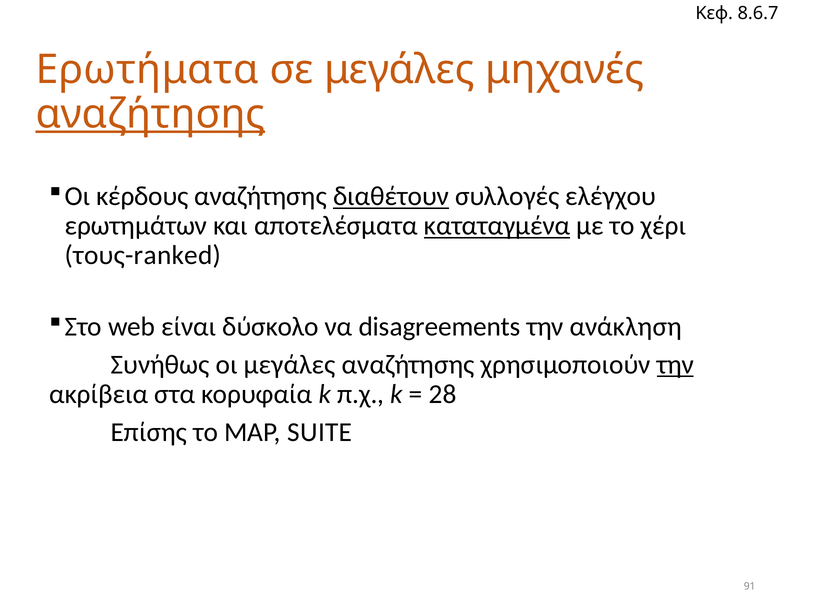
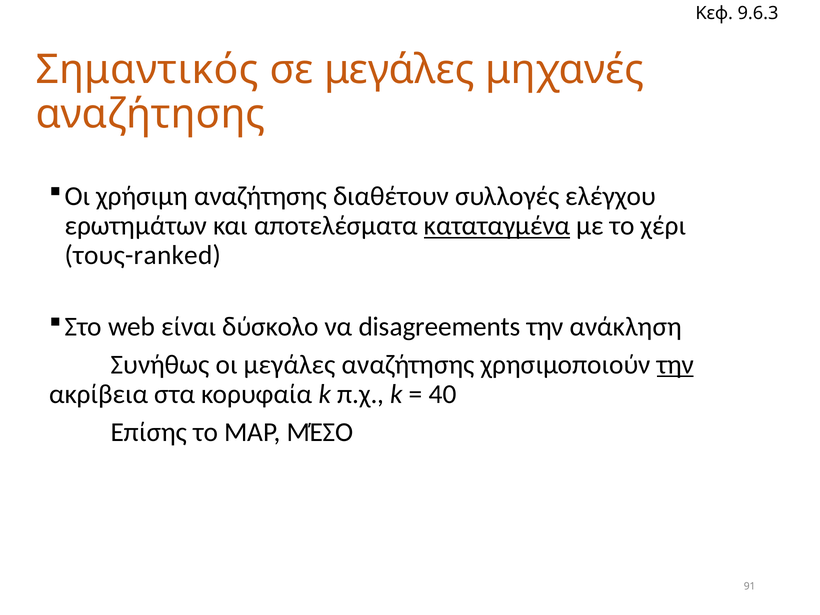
8.6.7: 8.6.7 -> 9.6.3
Ερωτήματα: Ερωτήματα -> Σημαντικός
αναζήτησης at (150, 114) underline: present -> none
κέρδους: κέρδους -> χρήσιμη
διαθέτουν underline: present -> none
28: 28 -> 40
SUITE: SUITE -> ΜΈΣΟ
